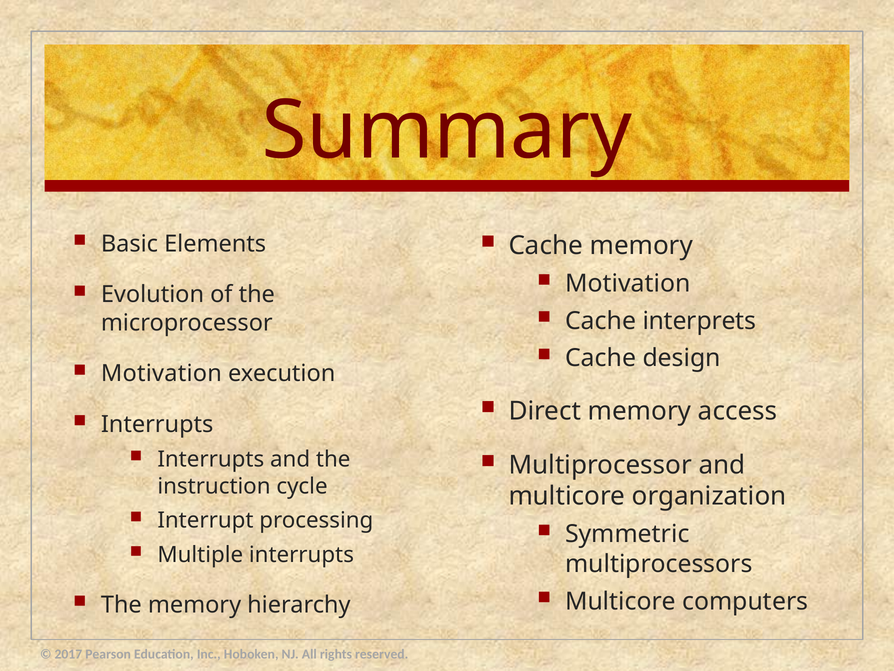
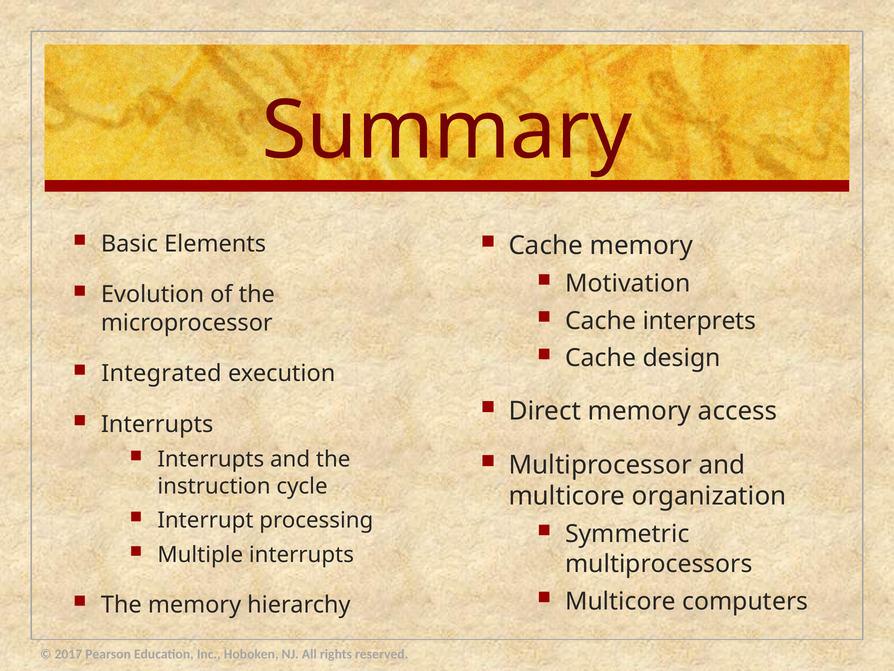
Motivation at (161, 373): Motivation -> Integrated
